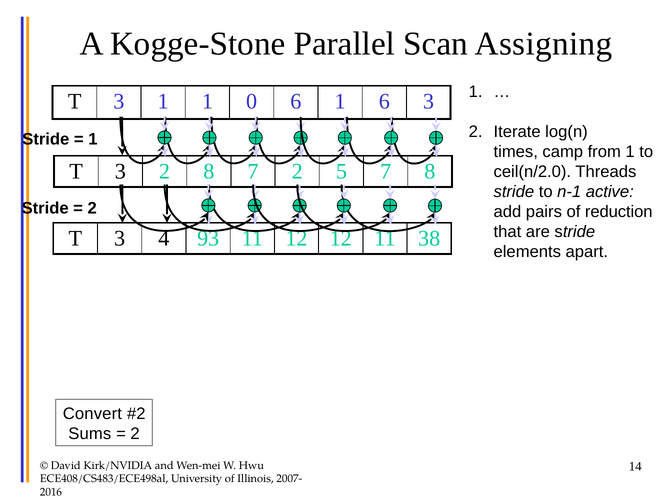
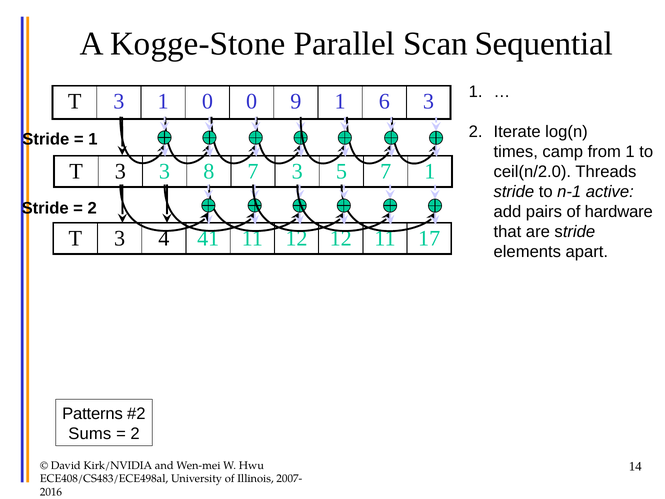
Assigning: Assigning -> Sequential
1 1: 1 -> 0
0 6: 6 -> 9
3 2: 2 -> 3
7 2: 2 -> 3
7 8: 8 -> 1
reduction: reduction -> hardware
93: 93 -> 41
38: 38 -> 17
Convert: Convert -> Patterns
